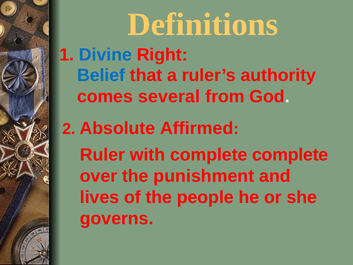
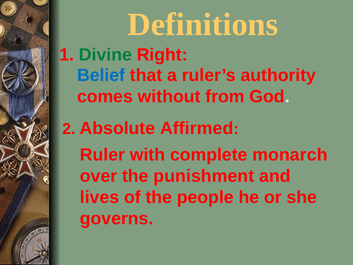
Divine colour: blue -> green
several: several -> without
complete complete: complete -> monarch
